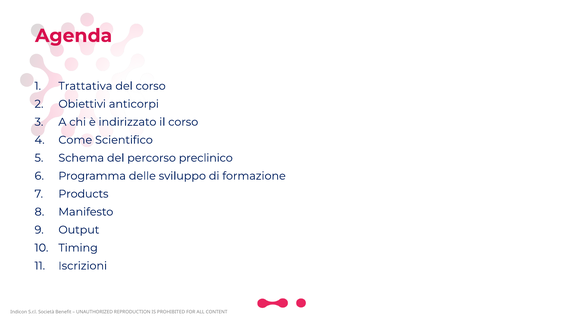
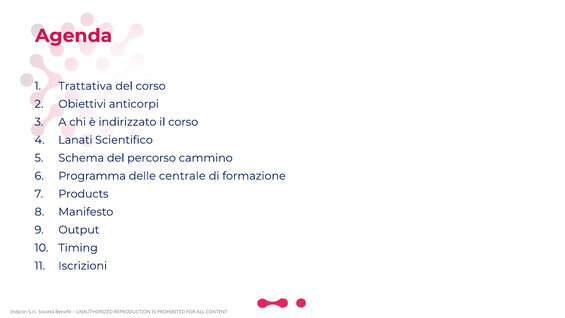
Come: Come -> Lanati
preclinico: preclinico -> cammino
sviluppo: sviluppo -> centrale
